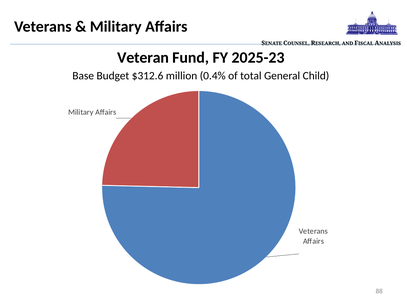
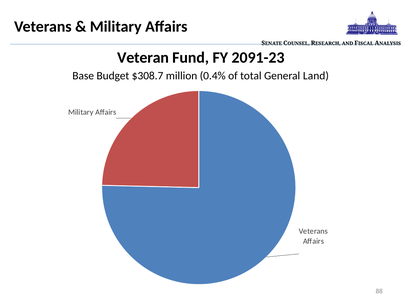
2025-23: 2025-23 -> 2091-23
$312.6: $312.6 -> $308.7
Child: Child -> Land
